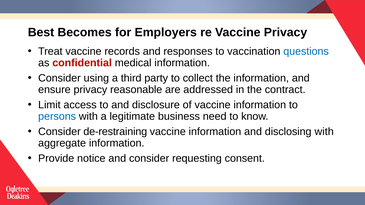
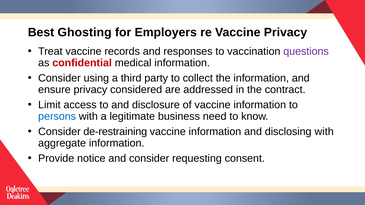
Becomes: Becomes -> Ghosting
questions colour: blue -> purple
reasonable: reasonable -> considered
